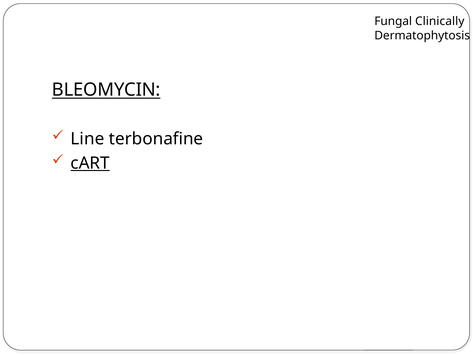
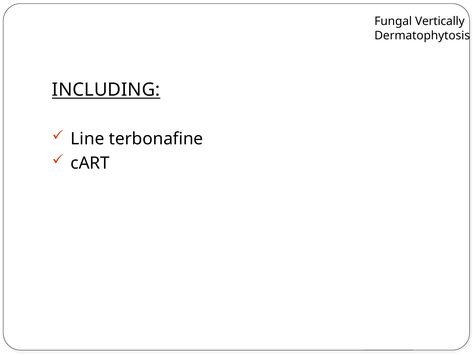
Clinically: Clinically -> Vertically
BLEOMYCIN: BLEOMYCIN -> INCLUDING
cART underline: present -> none
